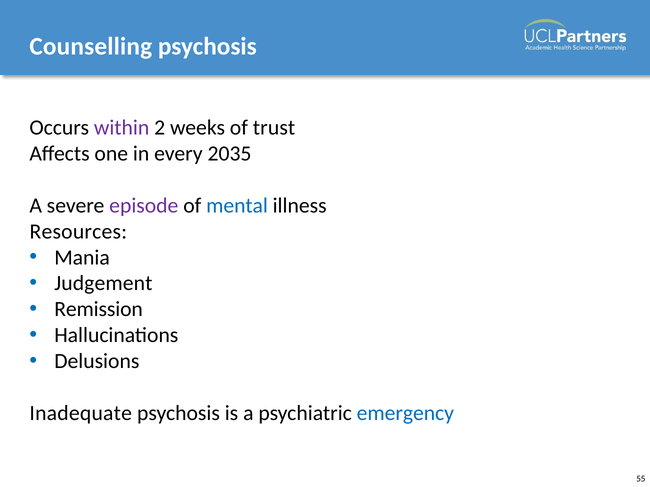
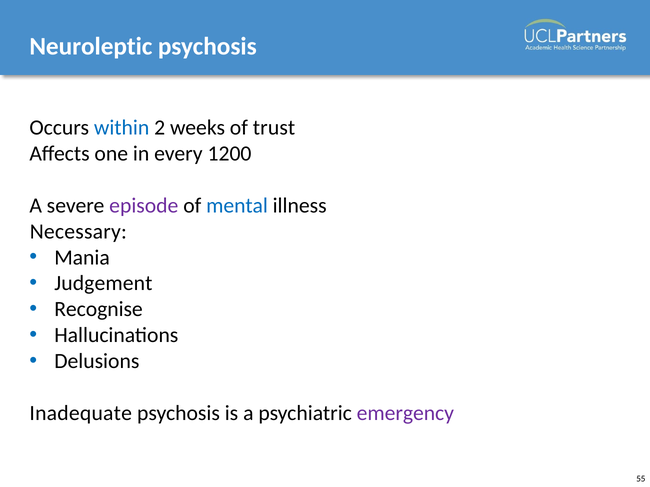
Counselling: Counselling -> Neuroleptic
within colour: purple -> blue
2035: 2035 -> 1200
Resources: Resources -> Necessary
Remission: Remission -> Recognise
emergency colour: blue -> purple
